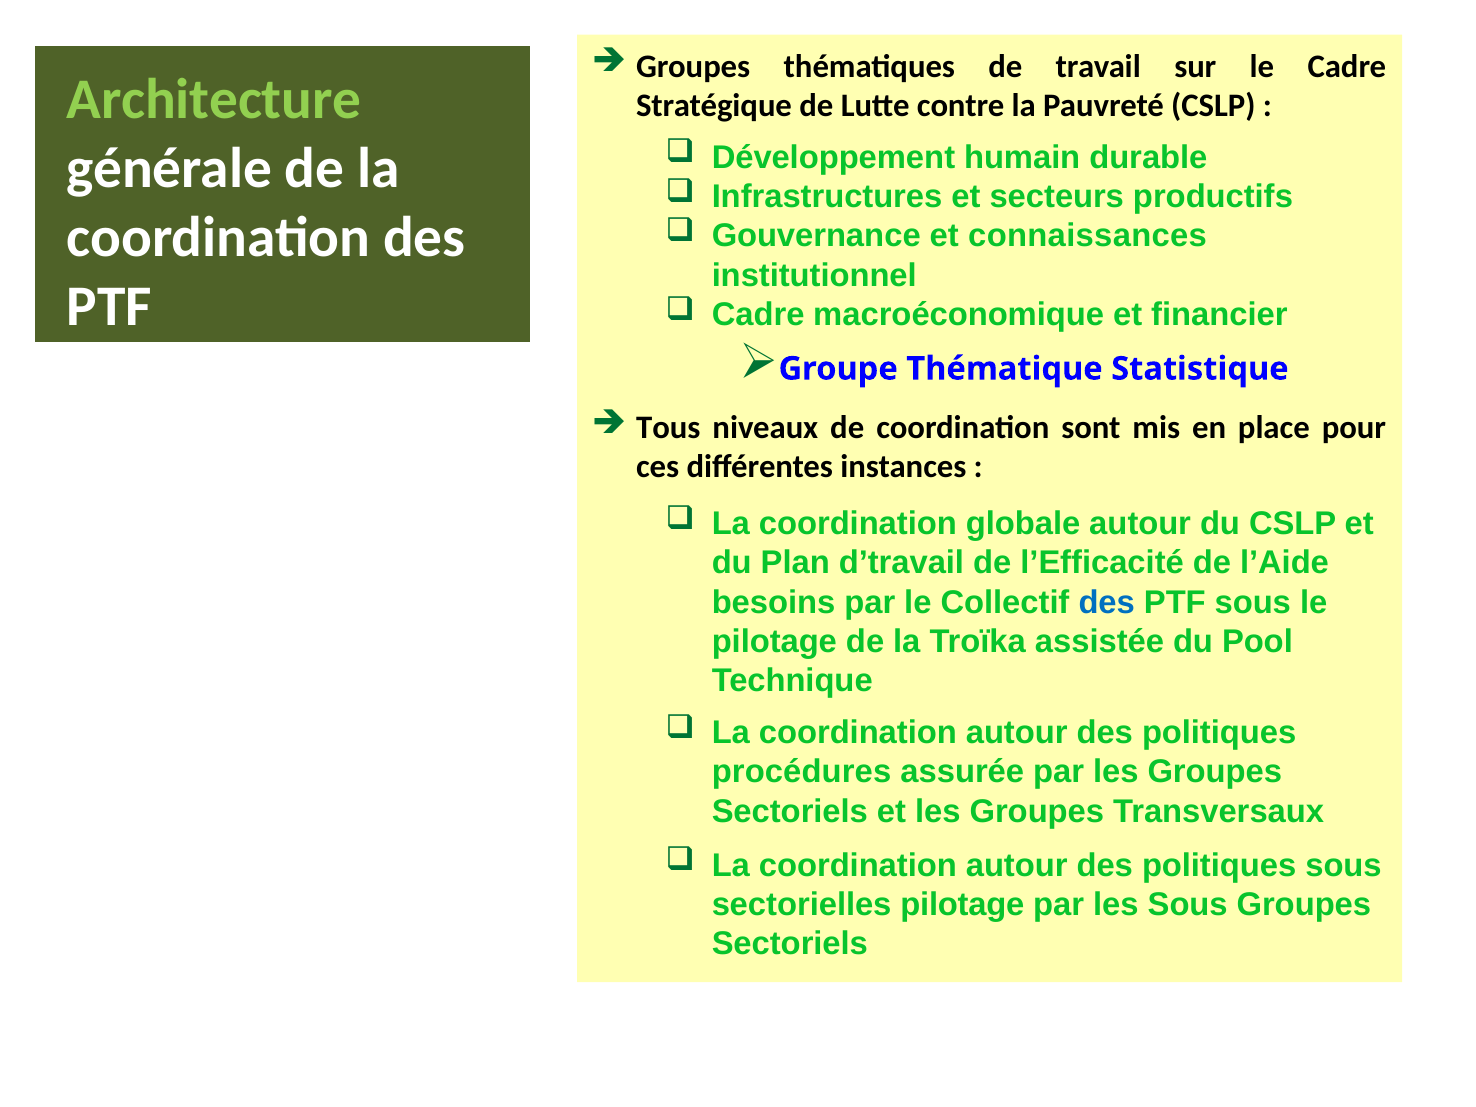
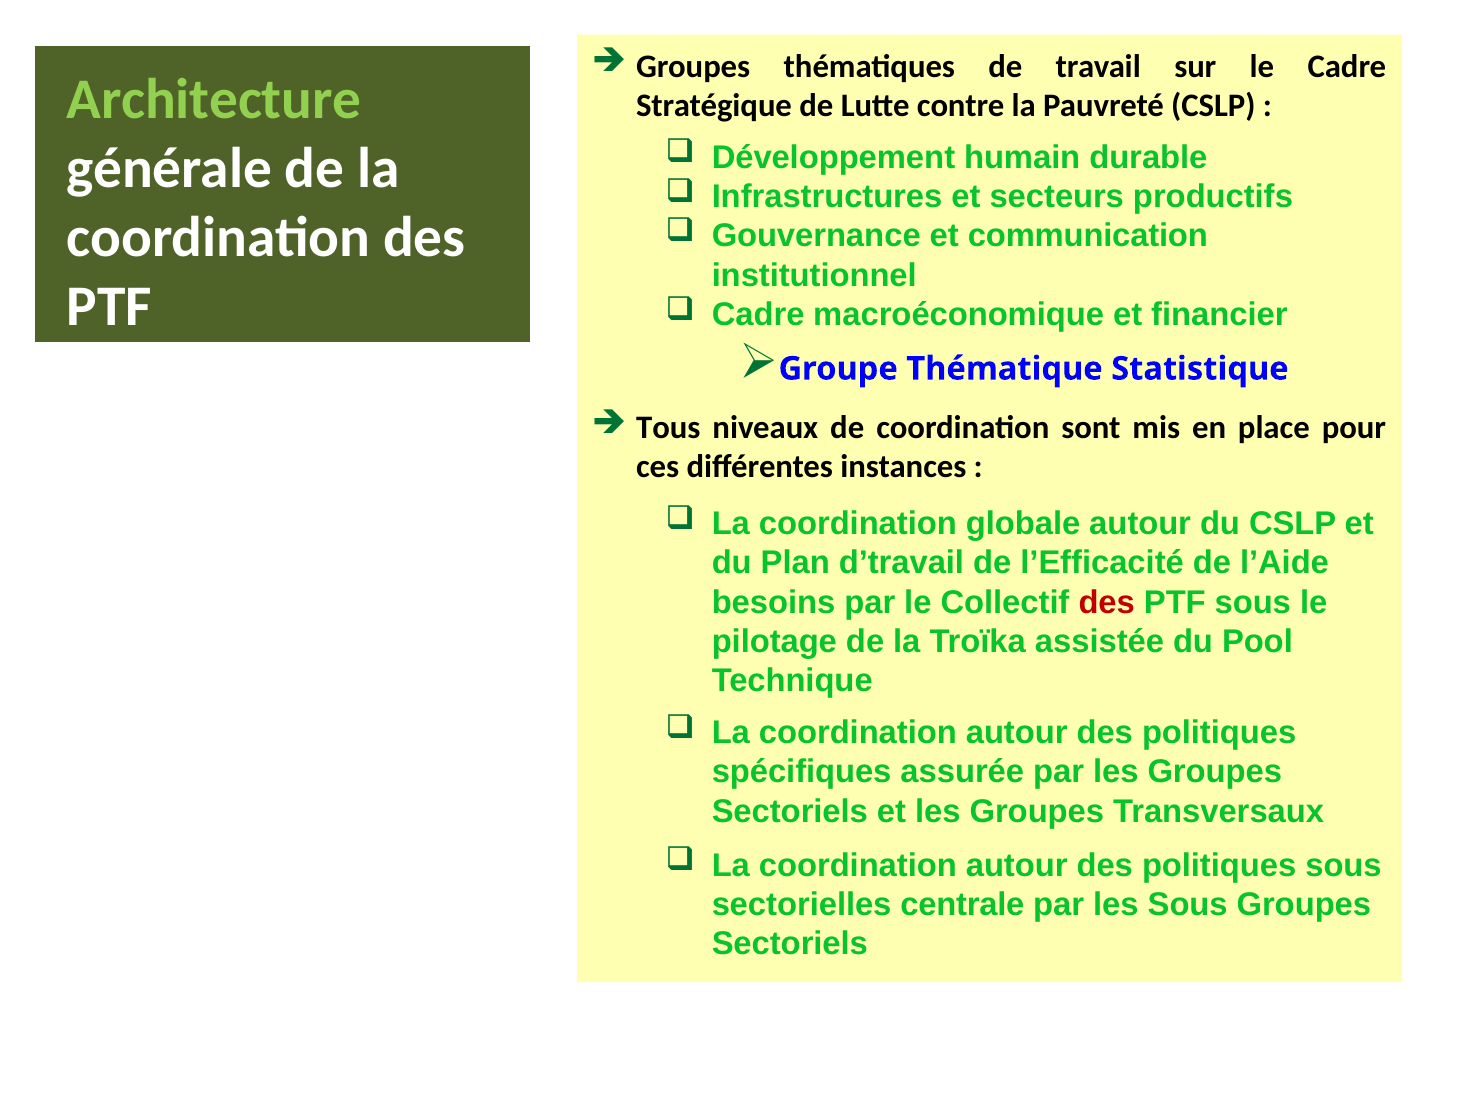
connaissances: connaissances -> communication
des at (1107, 602) colour: blue -> red
procédures: procédures -> spécifiques
sectorielles pilotage: pilotage -> centrale
